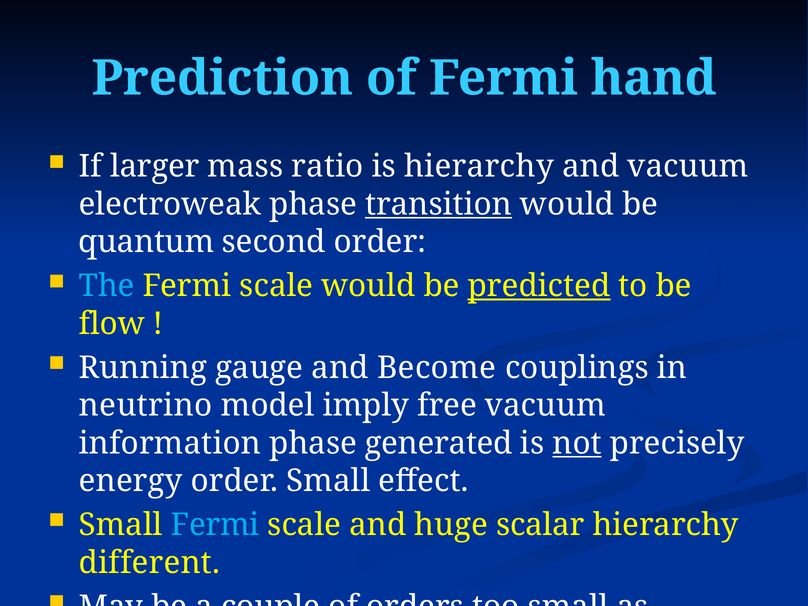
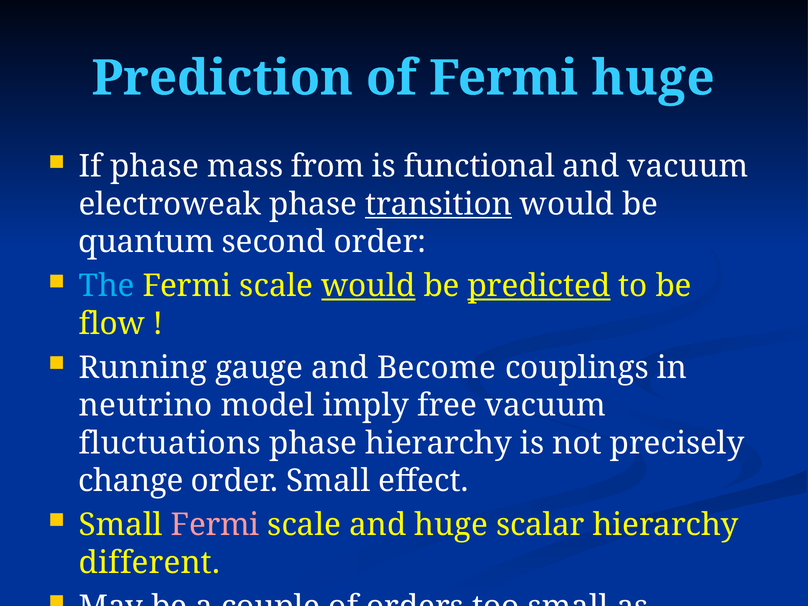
Fermi hand: hand -> huge
If larger: larger -> phase
ratio: ratio -> from
is hierarchy: hierarchy -> functional
would at (368, 286) underline: none -> present
information: information -> fluctuations
phase generated: generated -> hierarchy
not at (577, 443) underline: present -> none
energy: energy -> change
Fermi at (215, 525) colour: light blue -> pink
